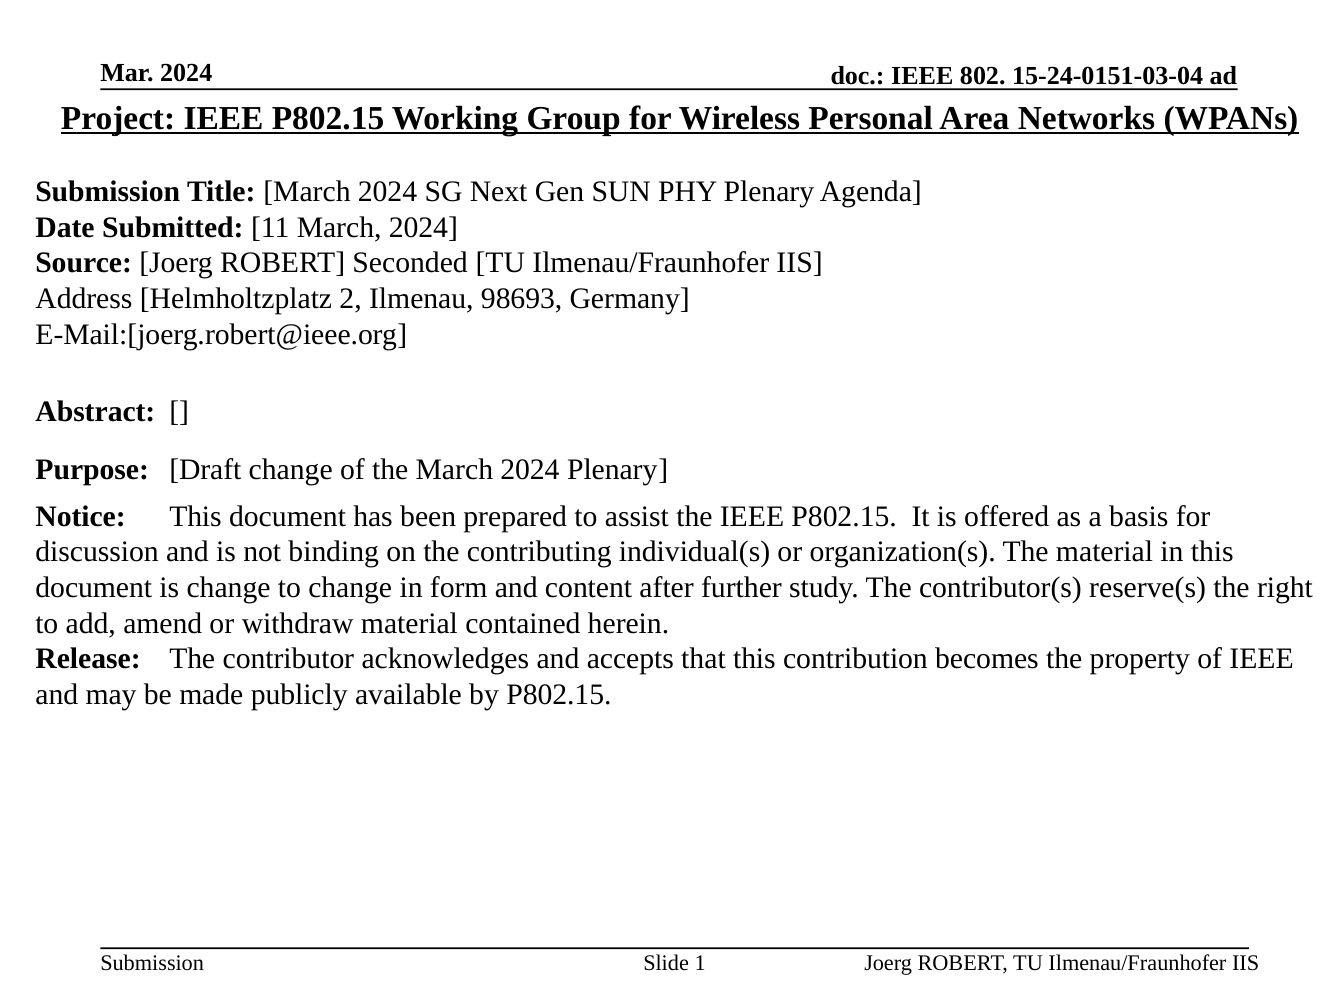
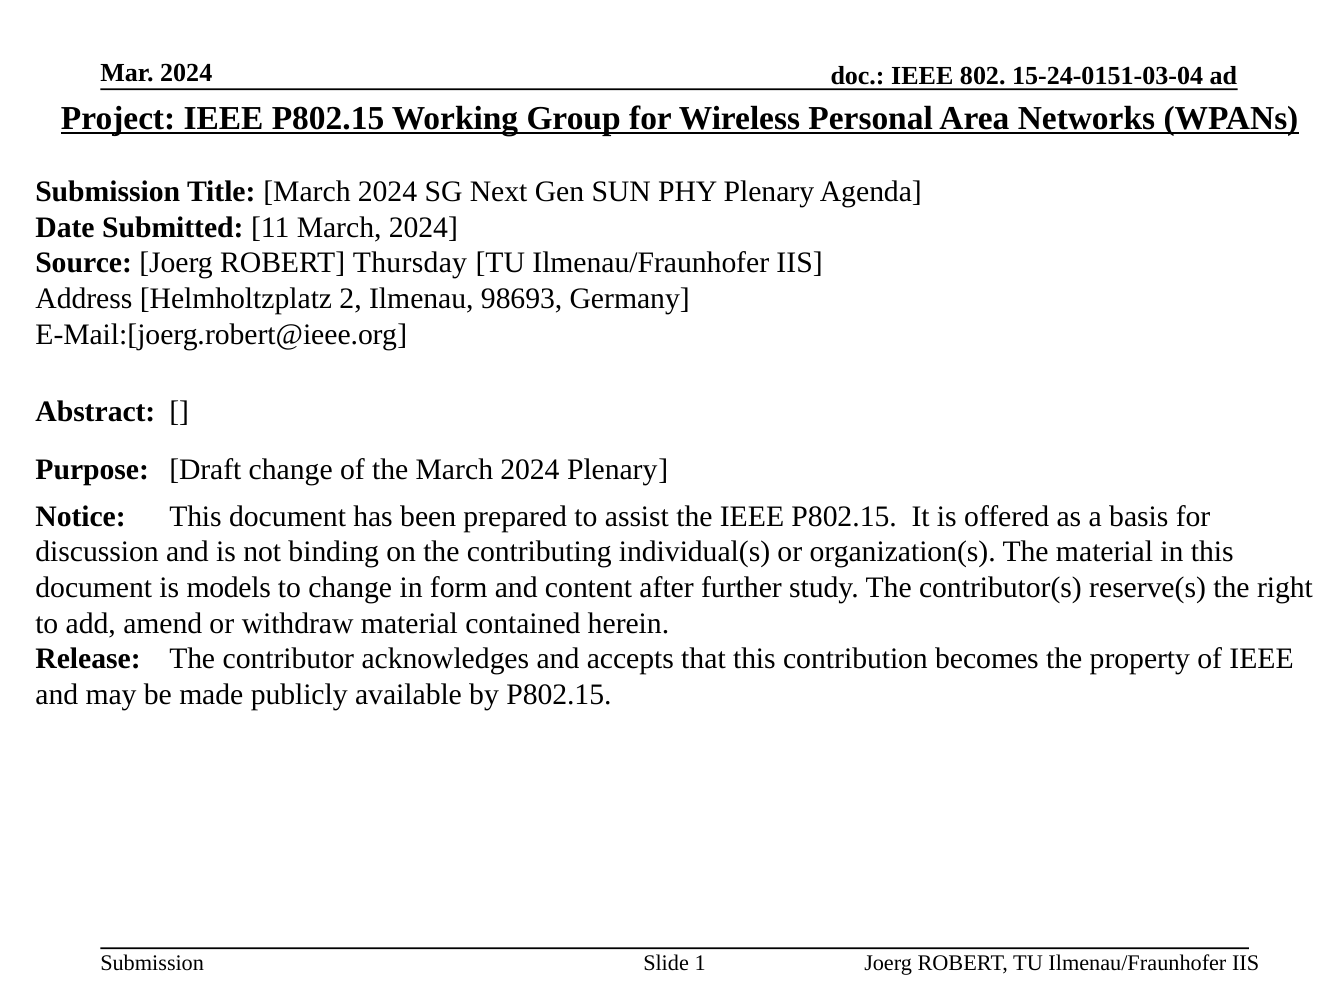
Seconded: Seconded -> Thursday
is change: change -> models
